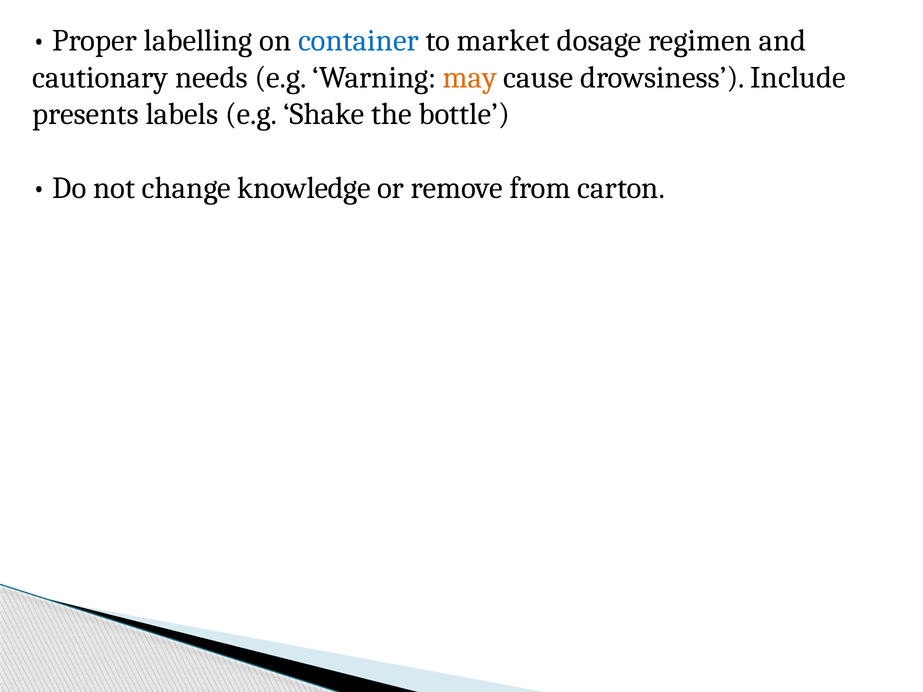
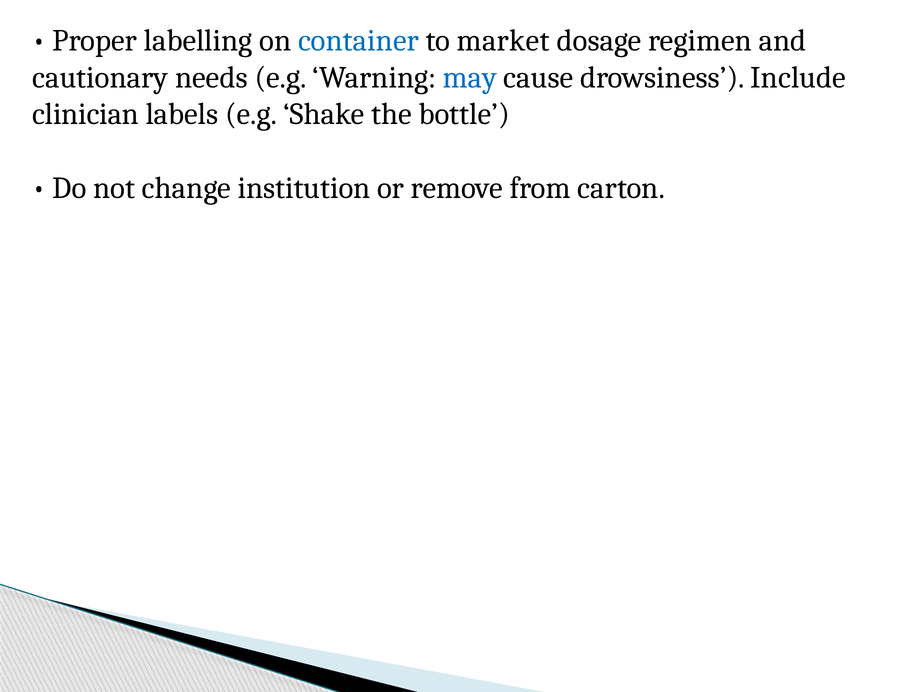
may colour: orange -> blue
presents: presents -> clinician
knowledge: knowledge -> institution
